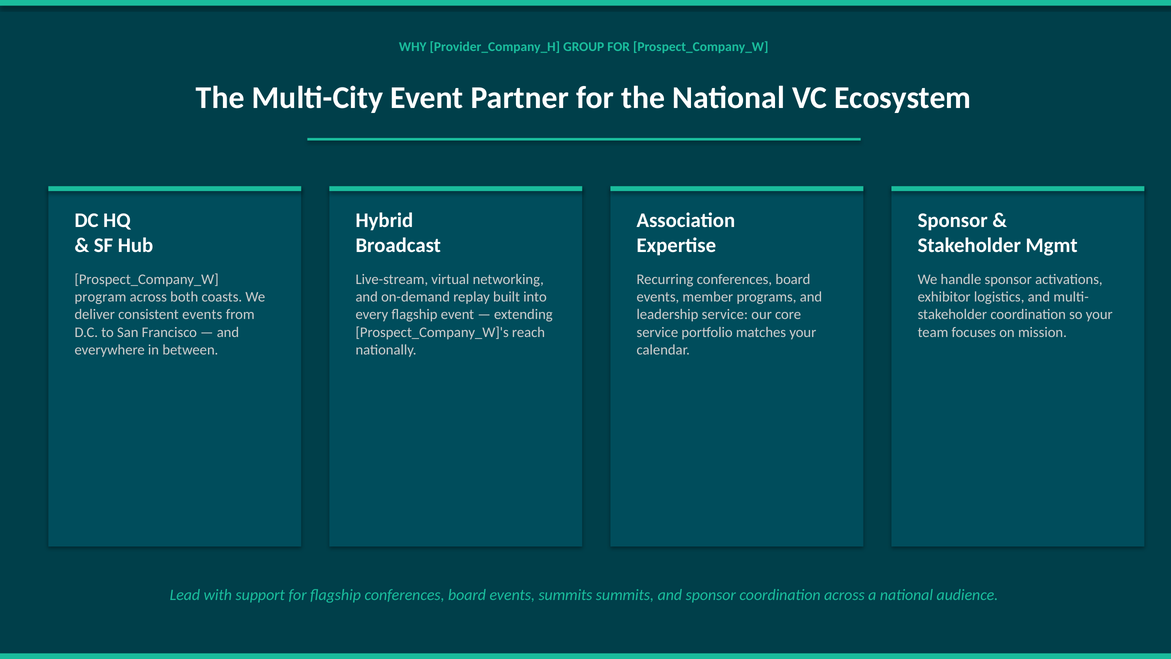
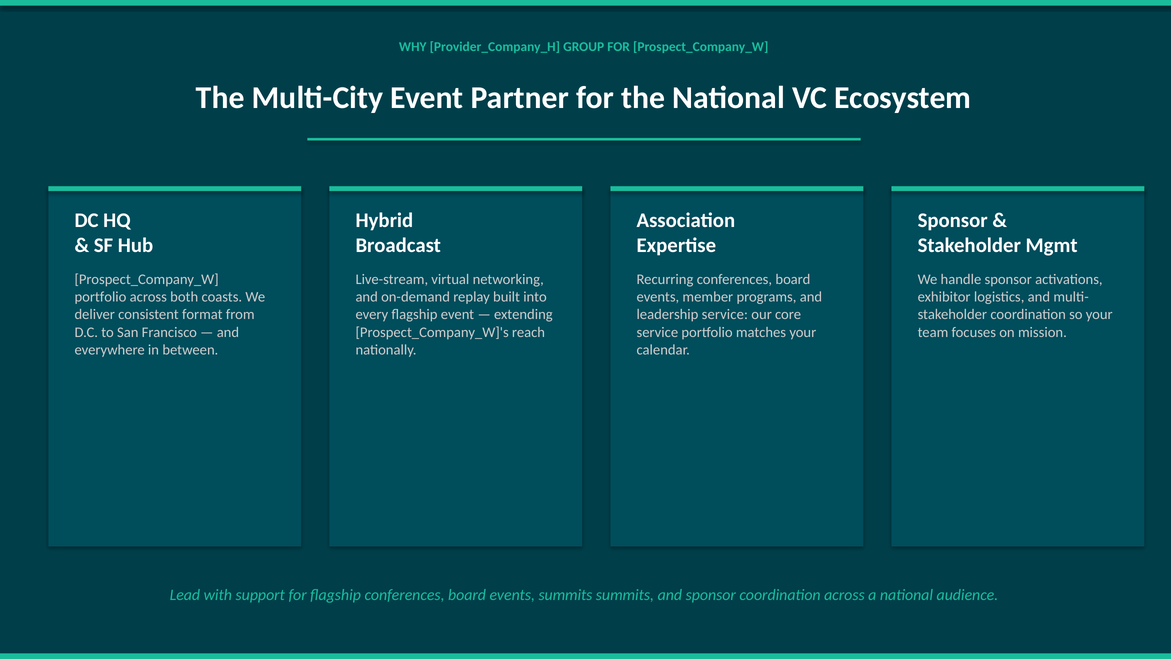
program at (100, 297): program -> portfolio
consistent events: events -> format
